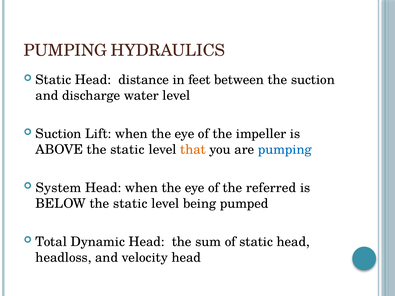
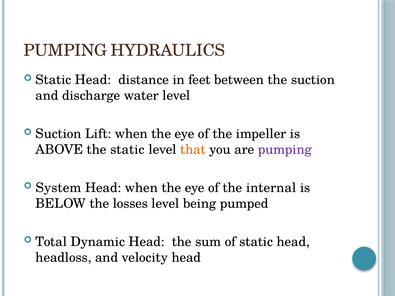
pumping at (285, 150) colour: blue -> purple
referred: referred -> internal
BELOW the static: static -> losses
